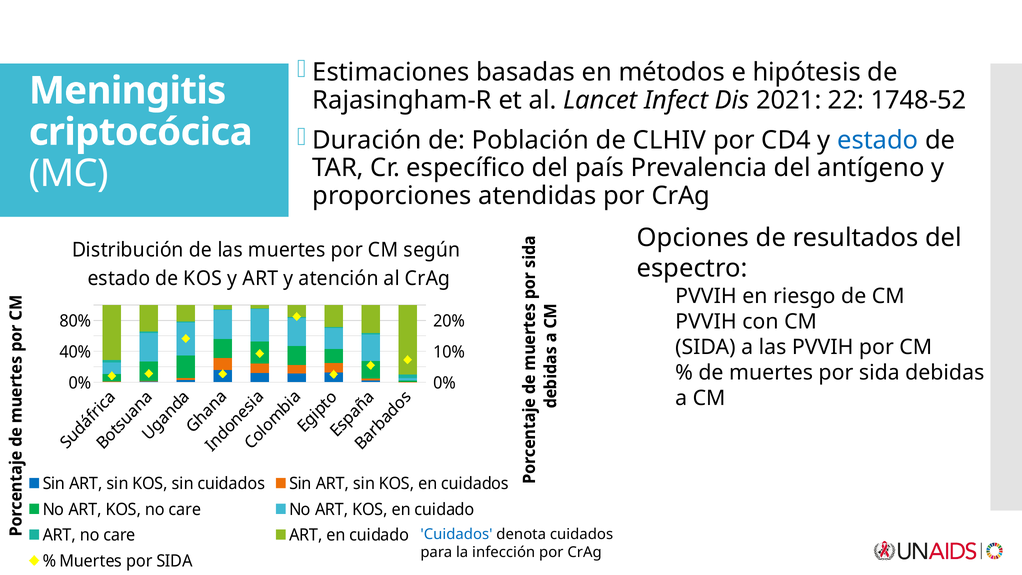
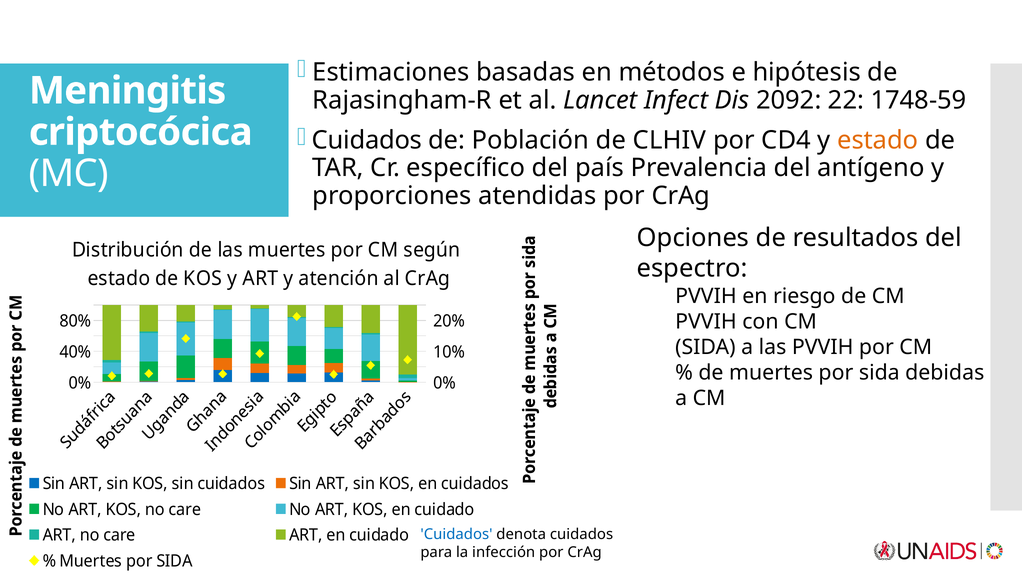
2021: 2021 -> 2092
1748-52: 1748-52 -> 1748-59
Duración at (367, 140): Duración -> Cuidados
estado at (878, 140) colour: blue -> orange
